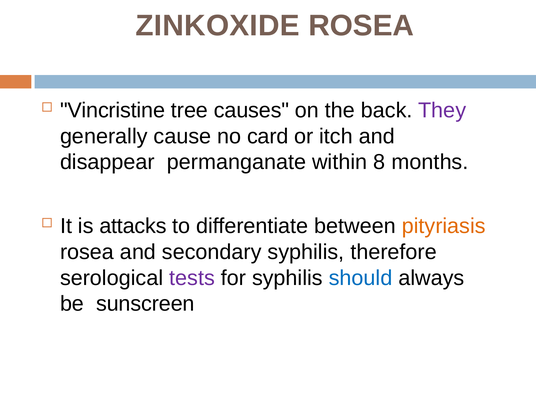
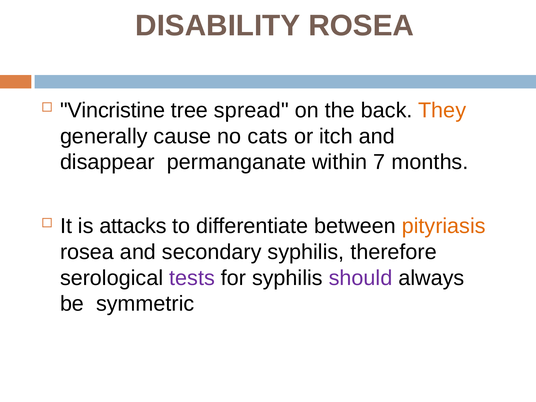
ZINKOXIDE: ZINKOXIDE -> DISABILITY
causes: causes -> spread
They colour: purple -> orange
card: card -> cats
8: 8 -> 7
should colour: blue -> purple
sunscreen: sunscreen -> symmetric
